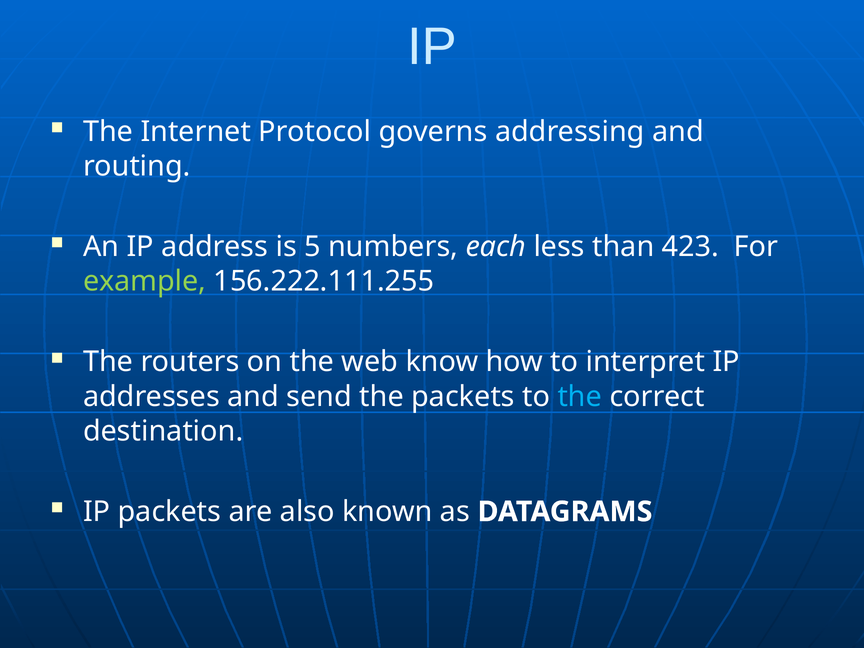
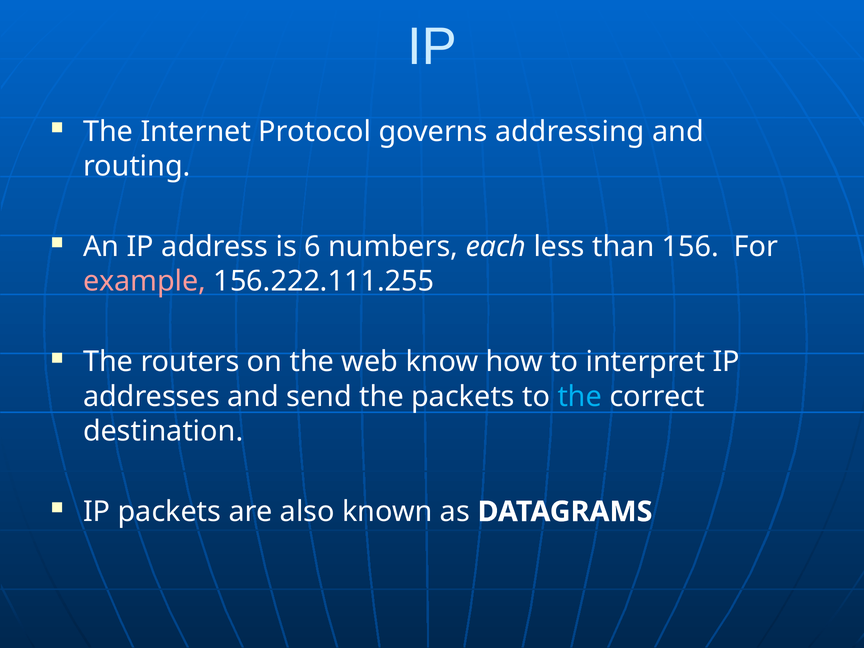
5: 5 -> 6
423: 423 -> 156
example colour: light green -> pink
